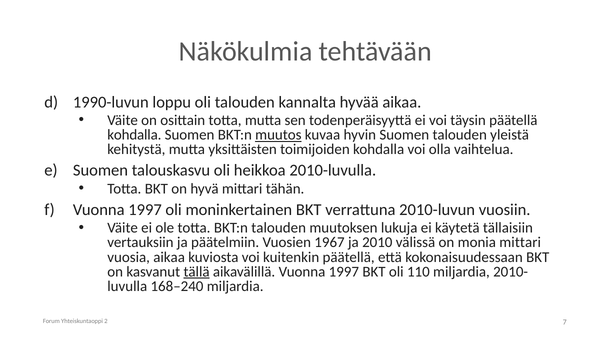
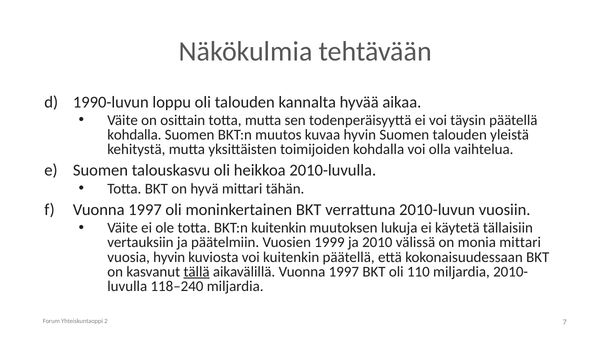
muutos underline: present -> none
BKT:n talouden: talouden -> kuitenkin
1967: 1967 -> 1999
vuosia aikaa: aikaa -> hyvin
168–240: 168–240 -> 118–240
